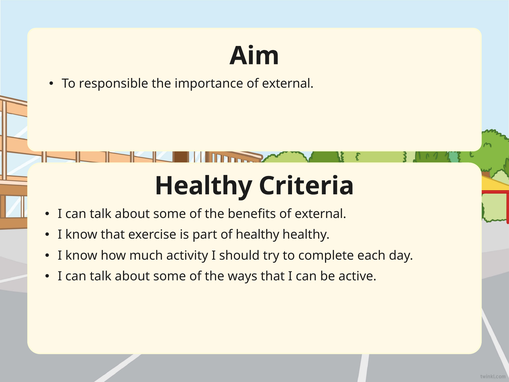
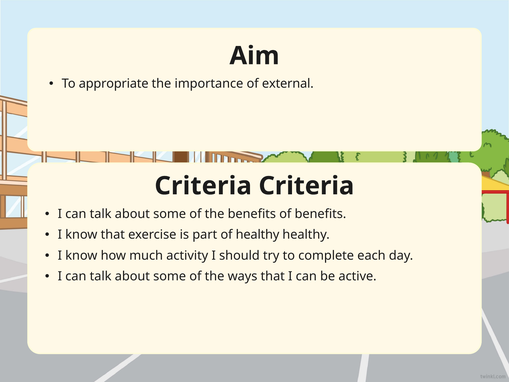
responsible: responsible -> appropriate
Healthy at (203, 186): Healthy -> Criteria
benefits of external: external -> benefits
